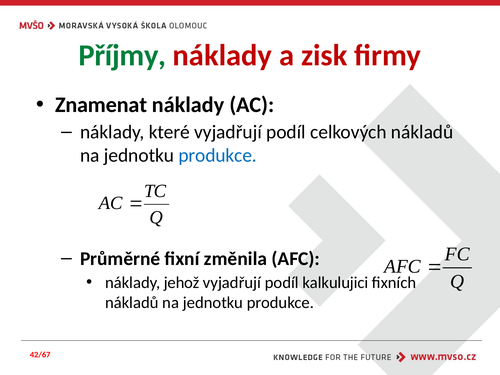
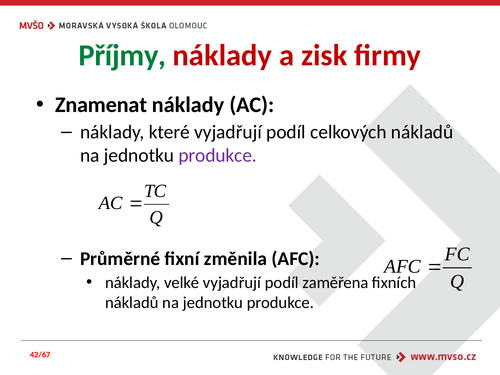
produkce at (218, 155) colour: blue -> purple
jehož: jehož -> velké
kalkulujici: kalkulujici -> zaměřena
